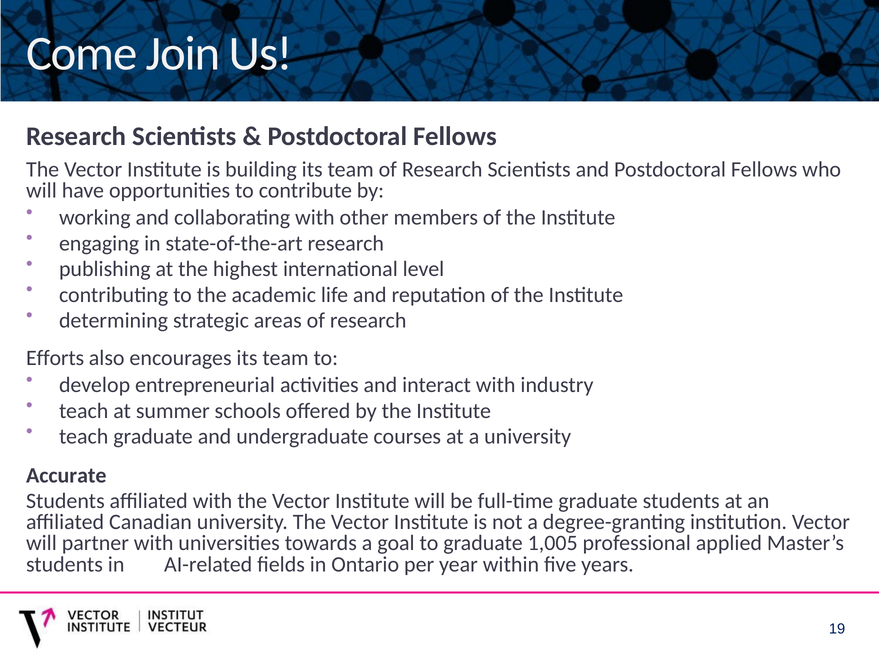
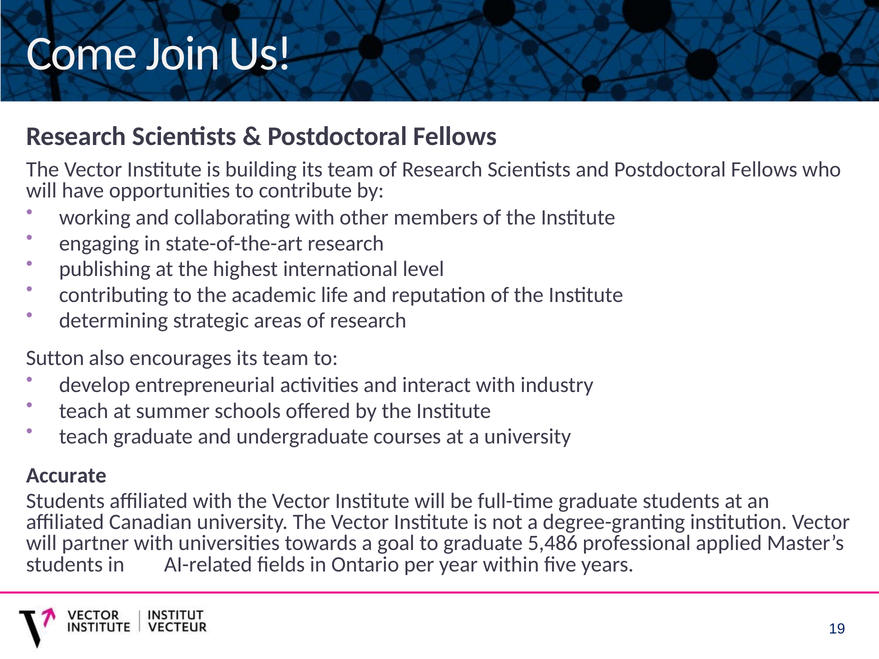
Efforts: Efforts -> Sutton
1,005: 1,005 -> 5,486
